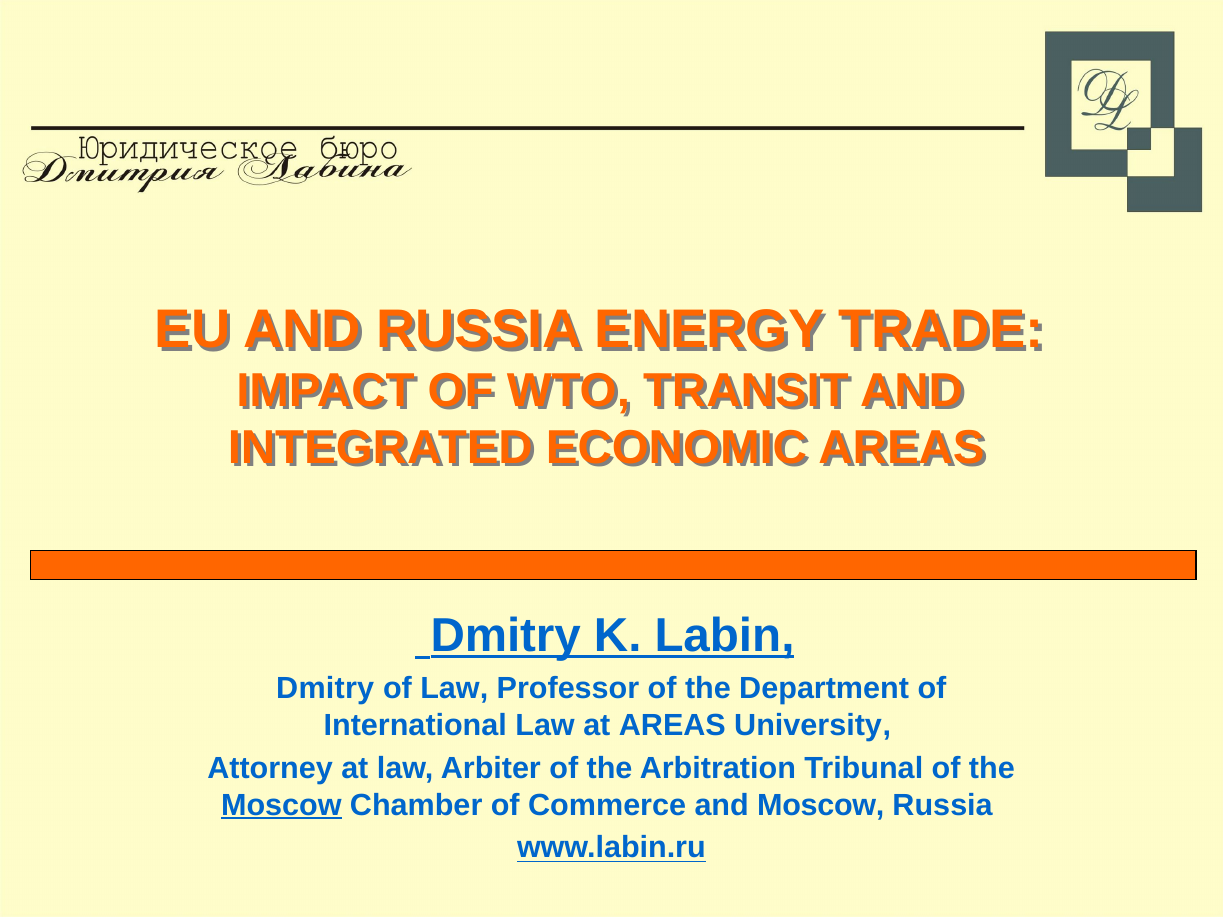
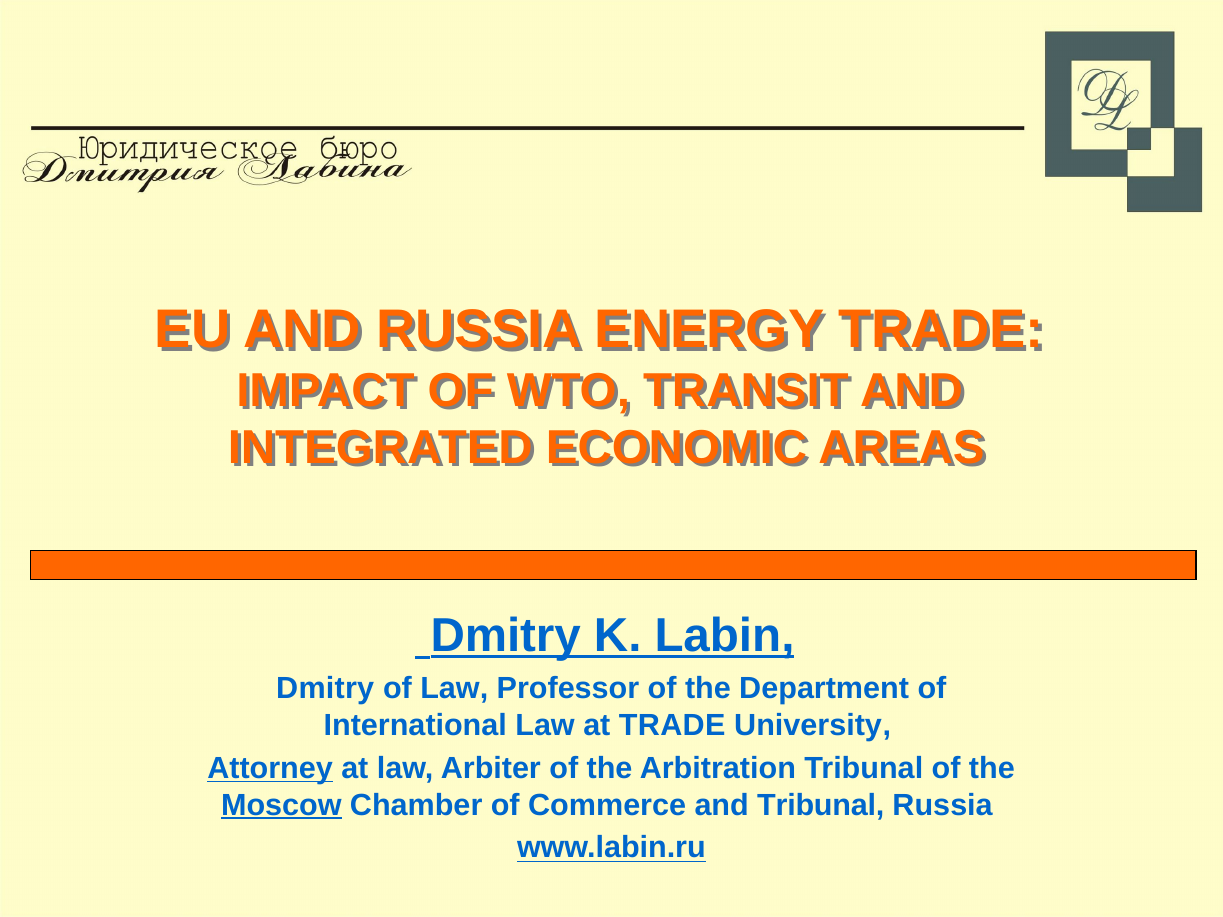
at AREAS: AREAS -> TRADE
Attorney underline: none -> present
and Moscow: Moscow -> Tribunal
